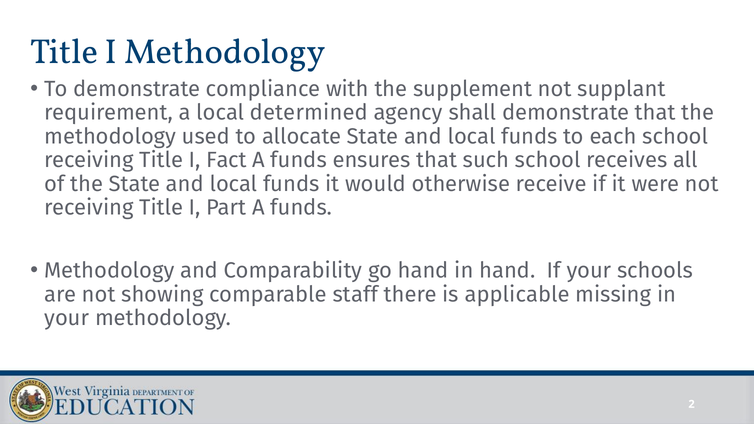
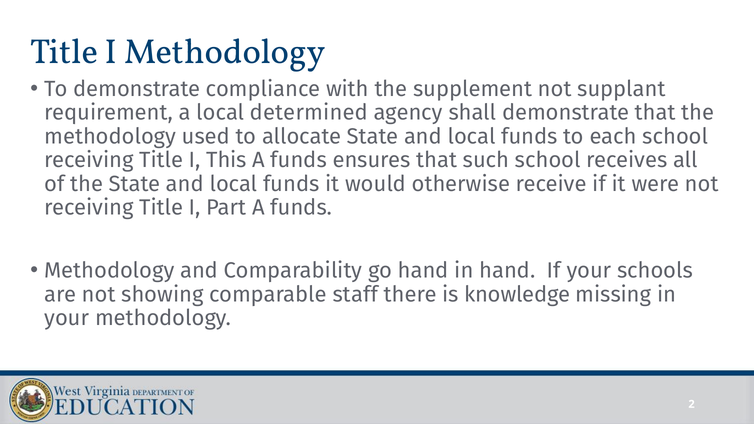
Fact: Fact -> This
applicable: applicable -> knowledge
